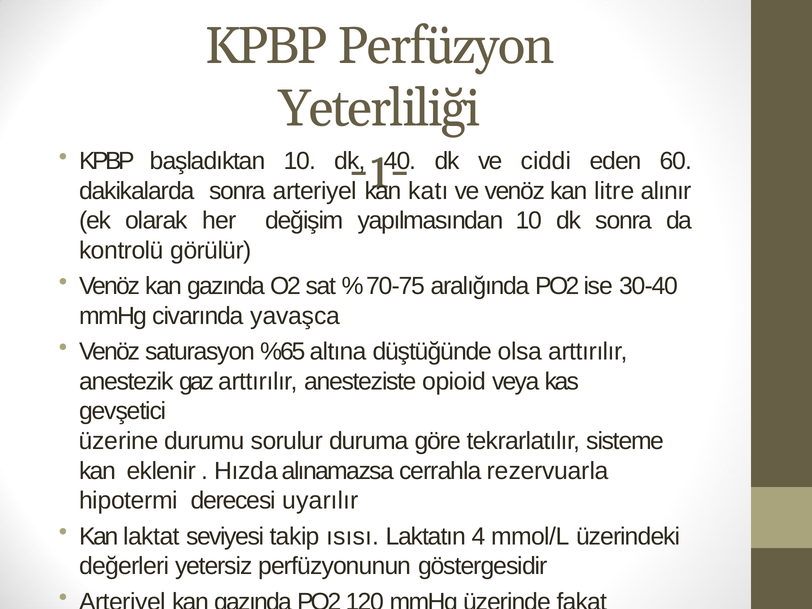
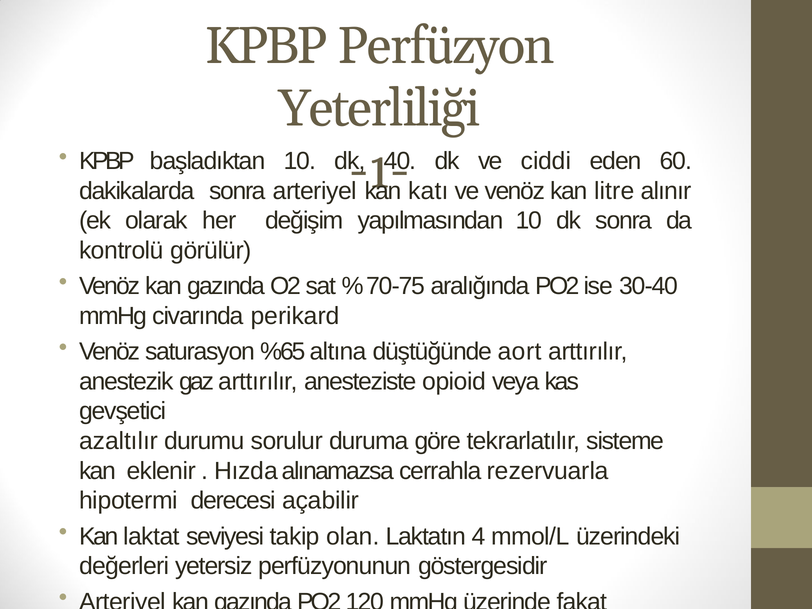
yavaşca: yavaşca -> perikard
olsa: olsa -> aort
üzerine: üzerine -> azaltılır
uyarılır: uyarılır -> açabilir
ısısı: ısısı -> olan
